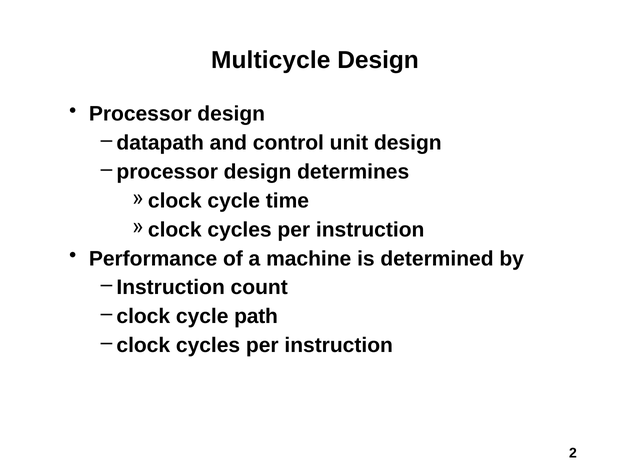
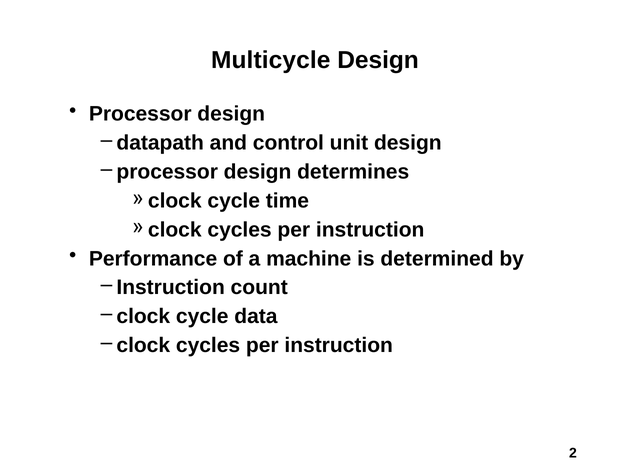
path: path -> data
